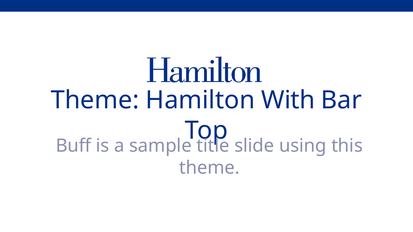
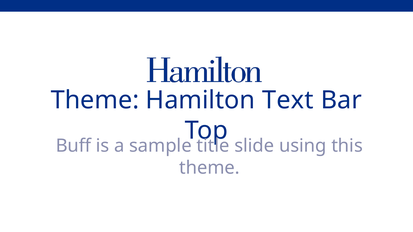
With: With -> Text
